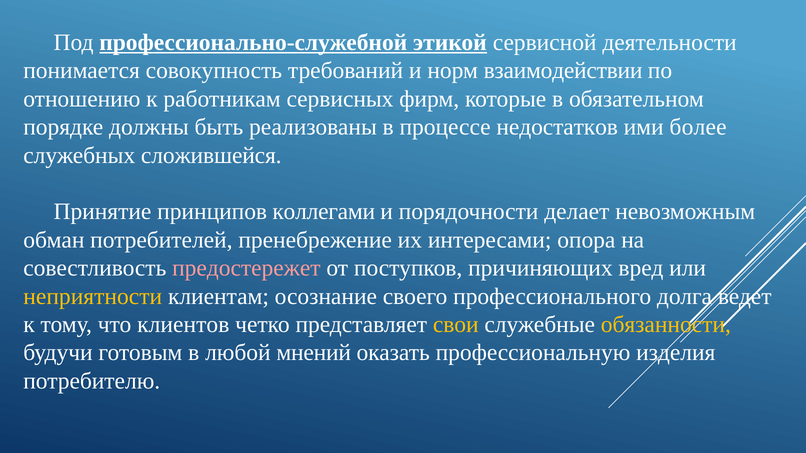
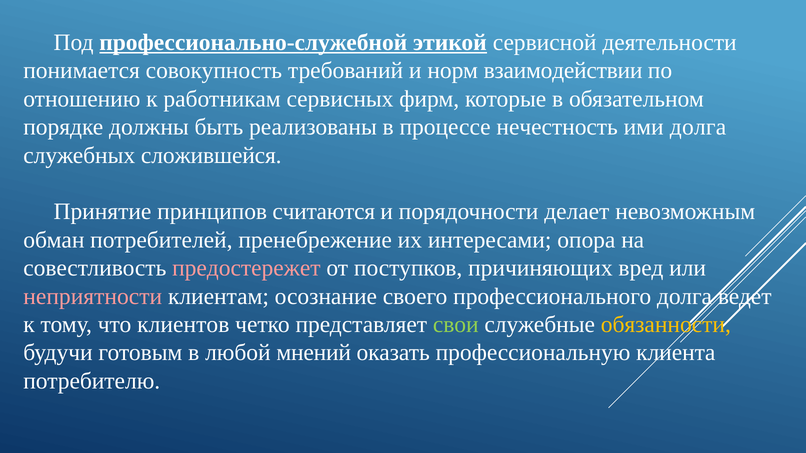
недостатков: недостатков -> нечестность
ими более: более -> долга
коллегами: коллегами -> считаются
неприятности colour: yellow -> pink
свои colour: yellow -> light green
изделия: изделия -> клиента
